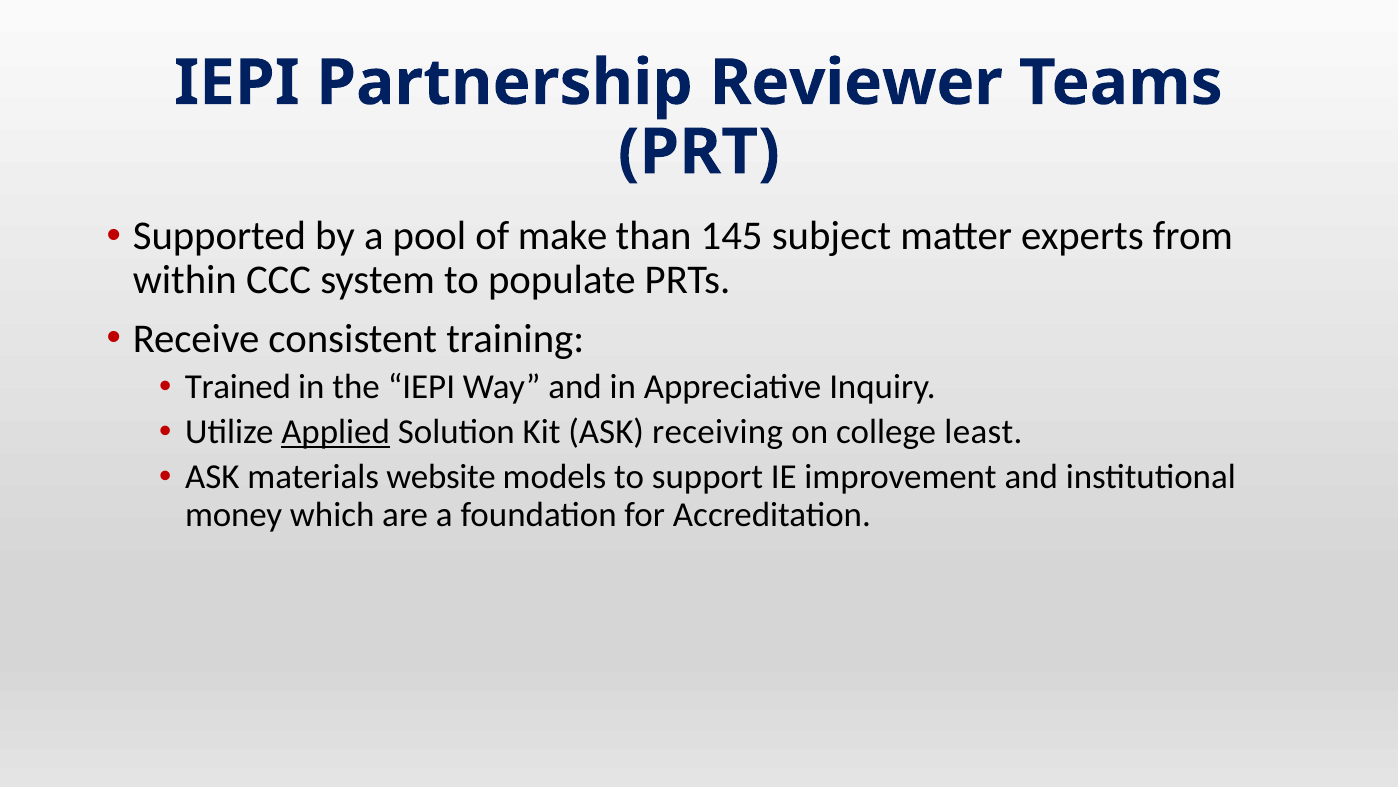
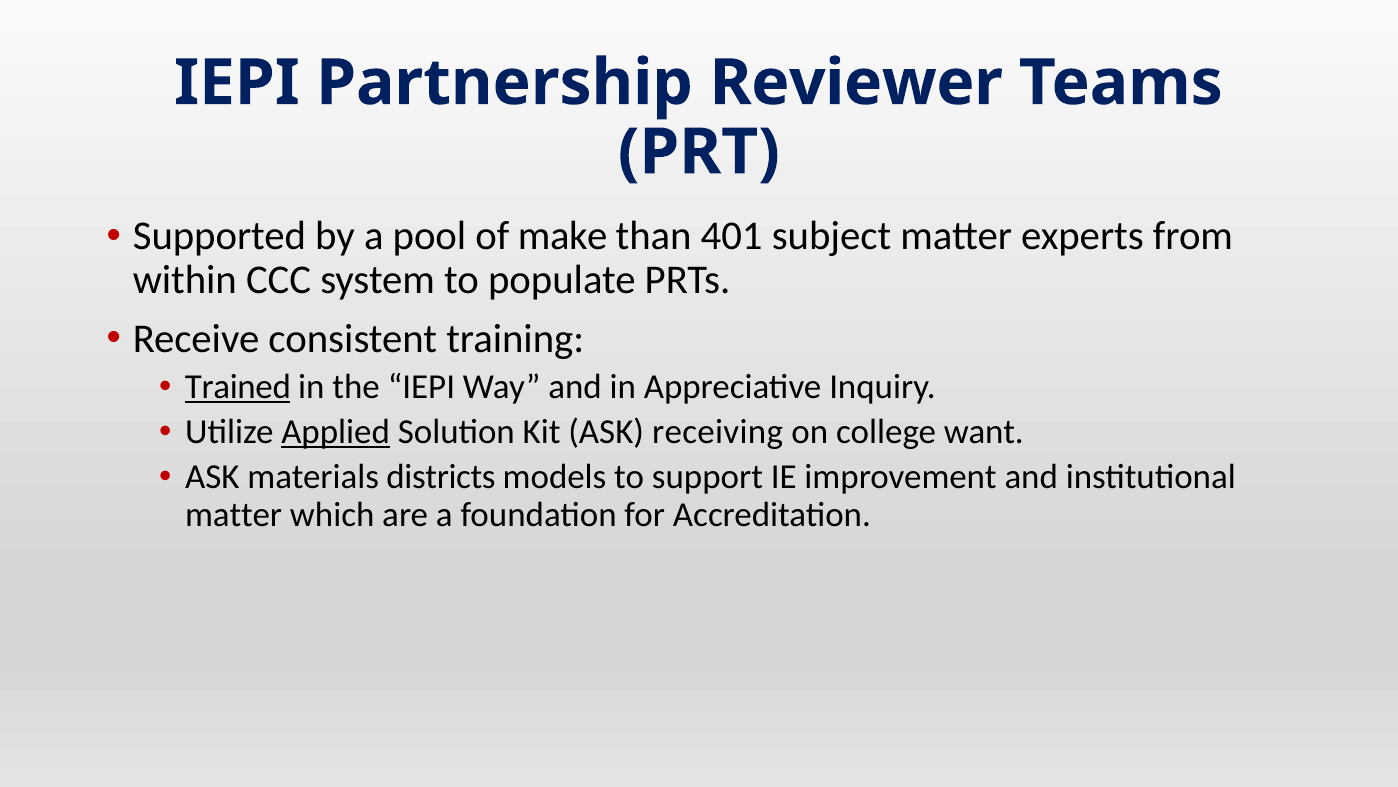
145: 145 -> 401
Trained underline: none -> present
least: least -> want
website: website -> districts
money at (234, 515): money -> matter
